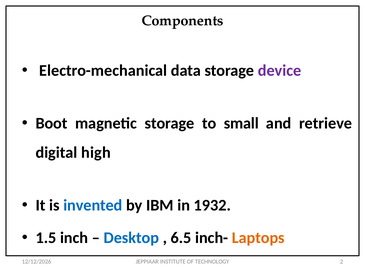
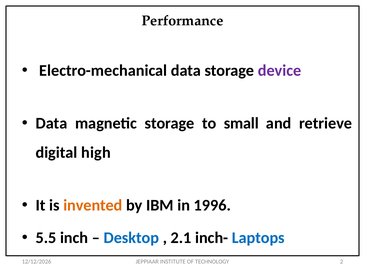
Components: Components -> Performance
Boot at (51, 123): Boot -> Data
invented colour: blue -> orange
1932: 1932 -> 1996
1.5: 1.5 -> 5.5
6.5: 6.5 -> 2.1
Laptops colour: orange -> blue
